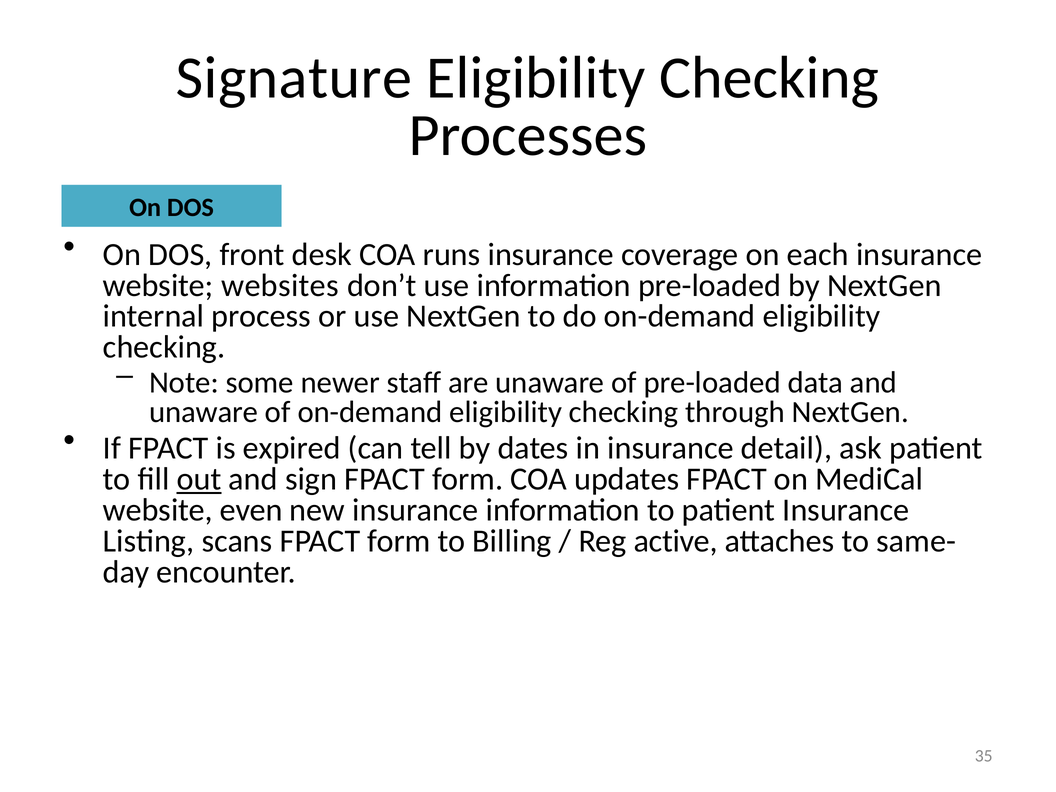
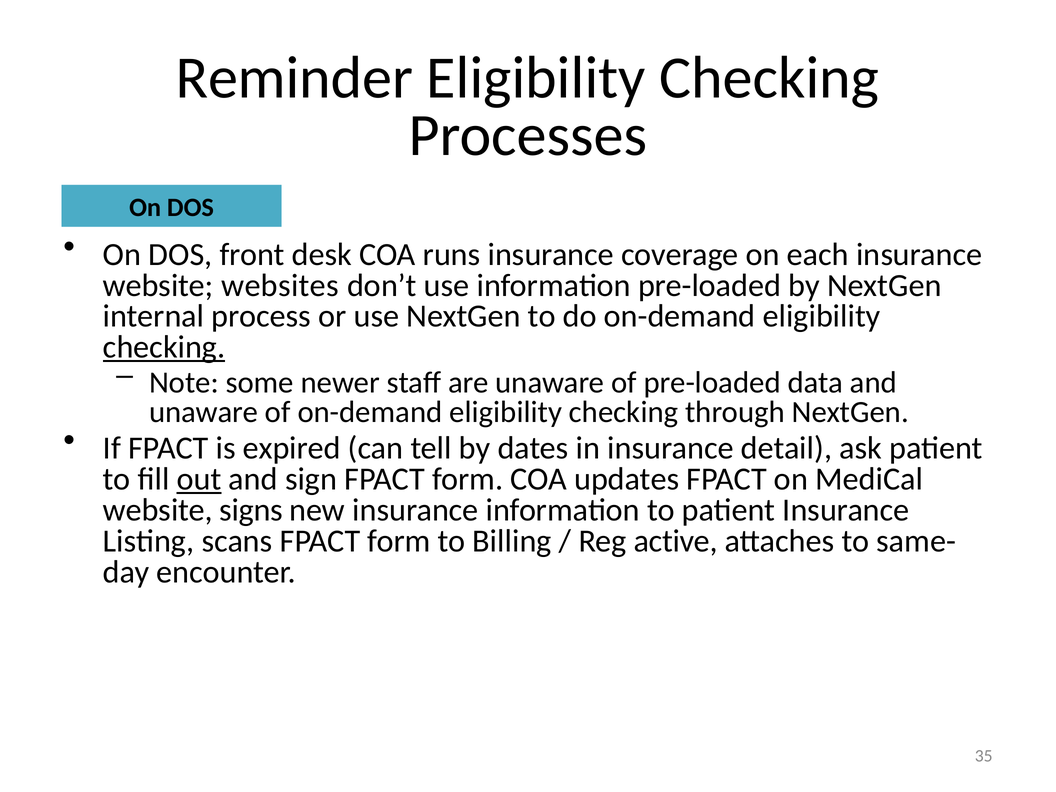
Signature: Signature -> Reminder
checking at (164, 347) underline: none -> present
even: even -> signs
